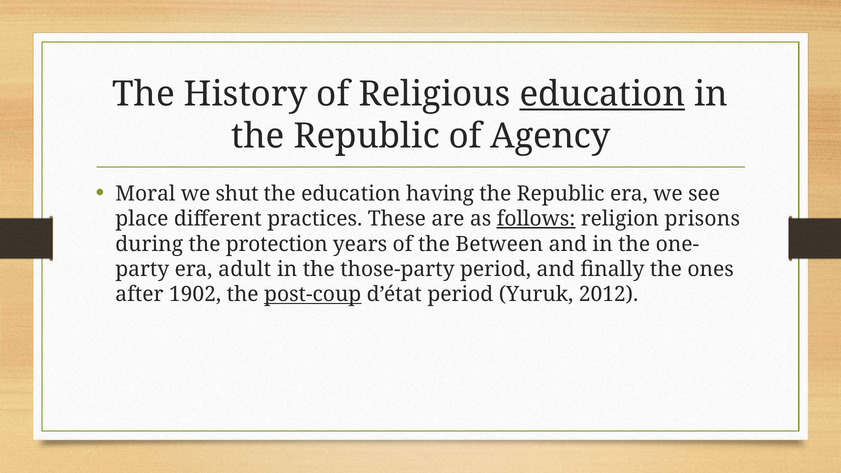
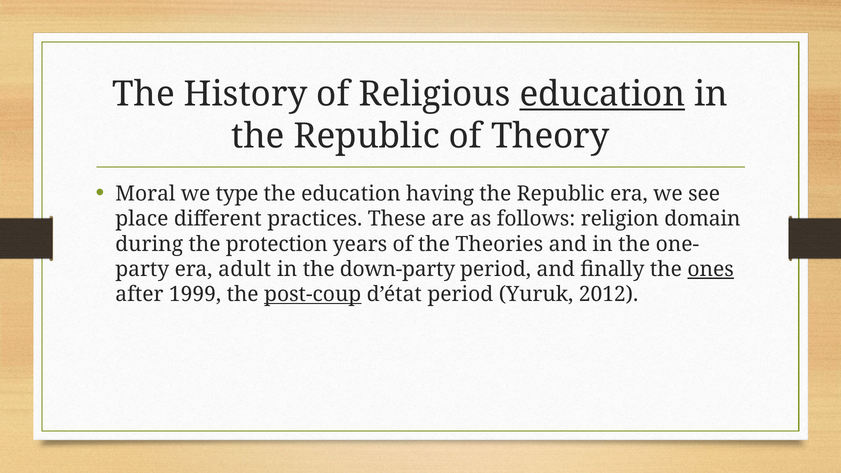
Agency: Agency -> Theory
shut: shut -> type
follows underline: present -> none
prisons: prisons -> domain
Between: Between -> Theories
those-party: those-party -> down-party
ones underline: none -> present
1902: 1902 -> 1999
